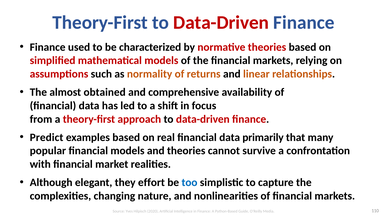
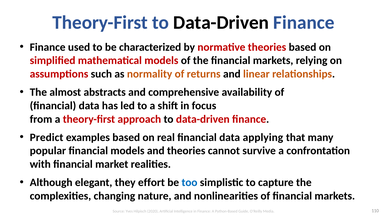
Data-Driven at (221, 23) colour: red -> black
obtained: obtained -> abstracts
primarily: primarily -> applying
